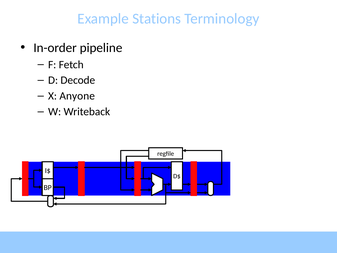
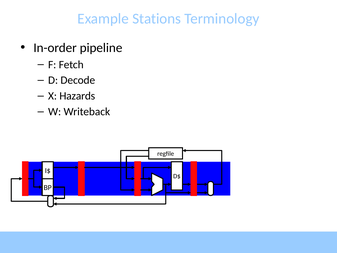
Anyone: Anyone -> Hazards
